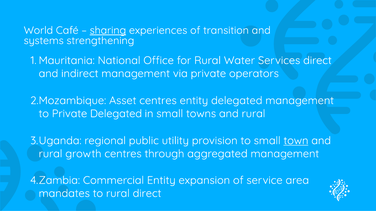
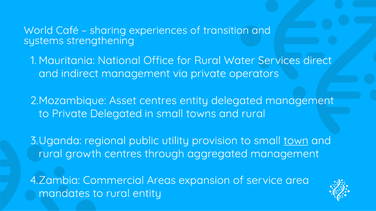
sharing underline: present -> none
Commercial Entity: Entity -> Areas
rural direct: direct -> entity
